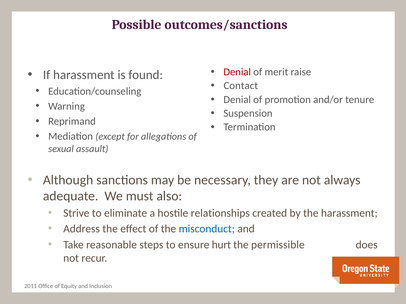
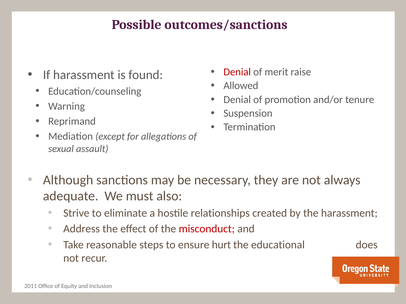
Contact: Contact -> Allowed
misconduct colour: blue -> red
permissible: permissible -> educational
